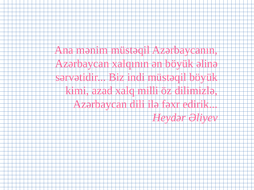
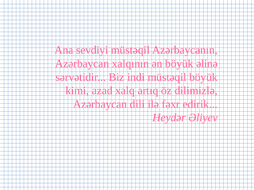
mənim: mənim -> sevdiyi
milli: milli -> artıq
